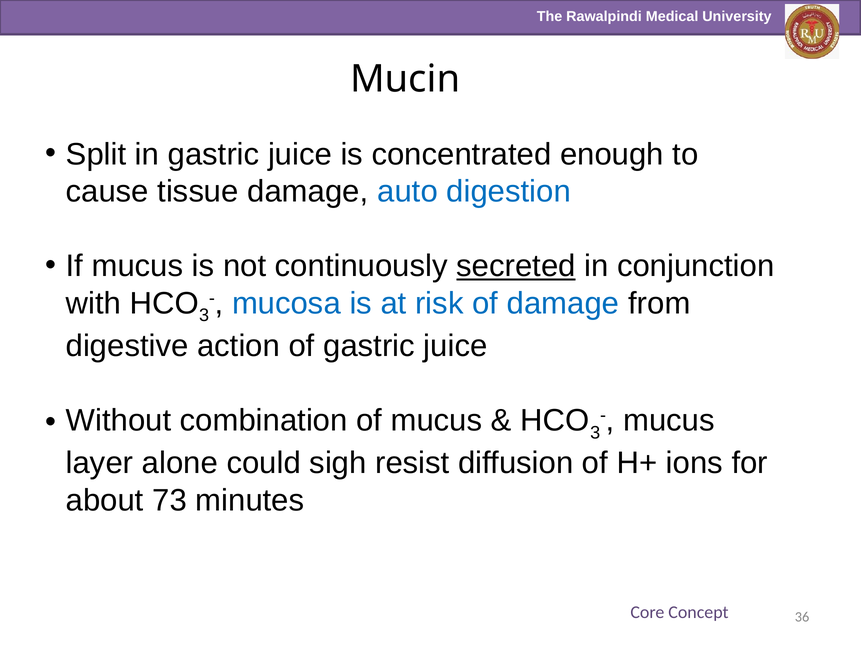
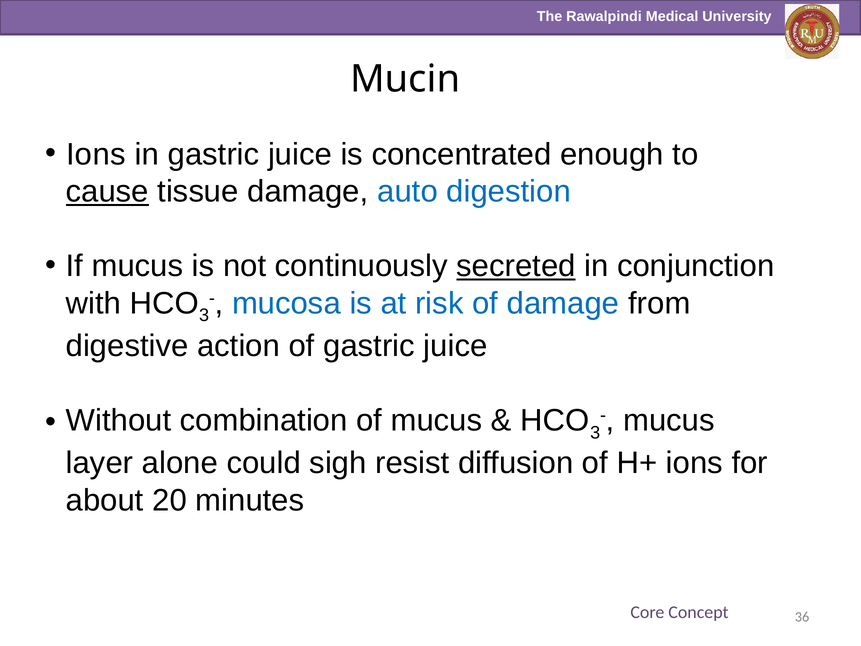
Split at (96, 154): Split -> Ions
cause underline: none -> present
73: 73 -> 20
